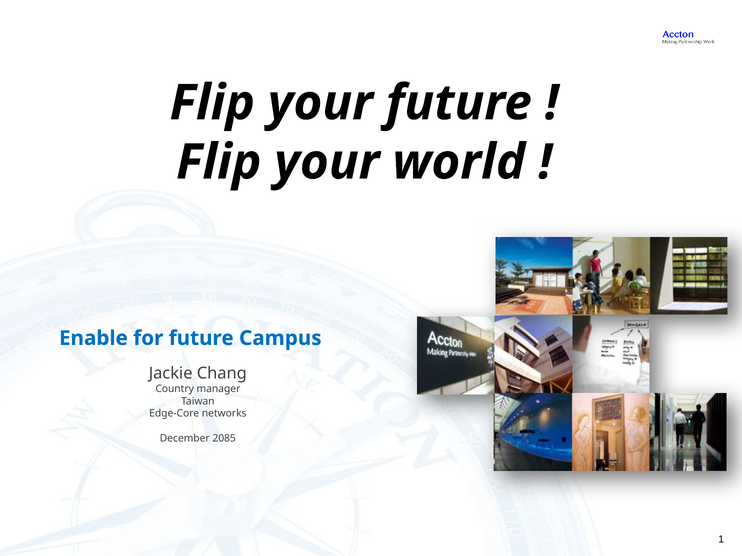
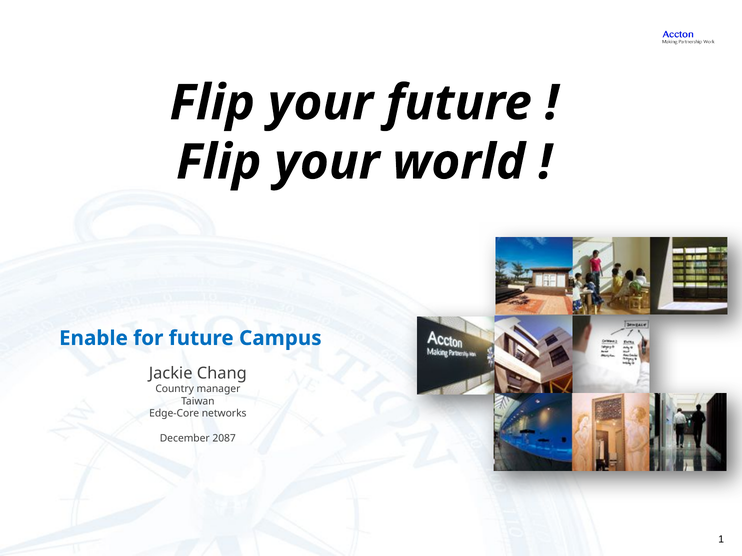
2085: 2085 -> 2087
